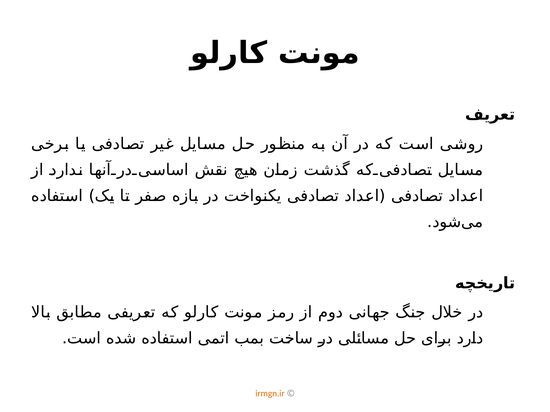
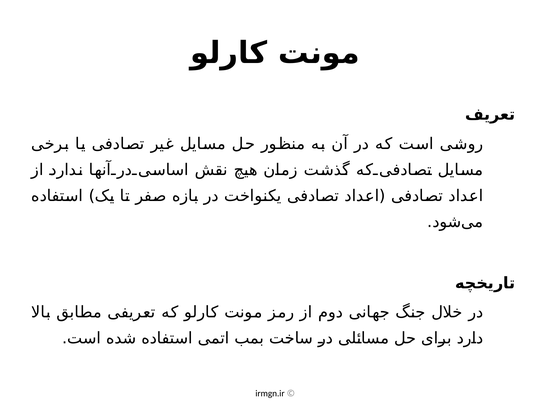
irmgn.ir colour: orange -> black
